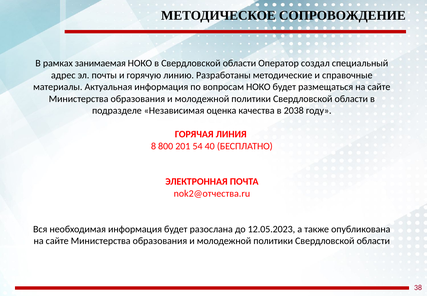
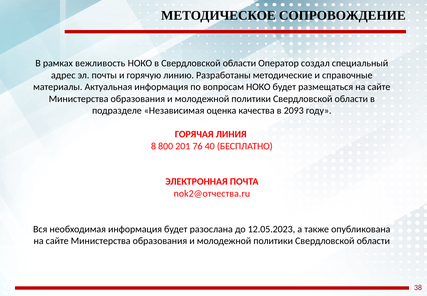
занимаемая: занимаемая -> вежливость
2038: 2038 -> 2093
54: 54 -> 76
